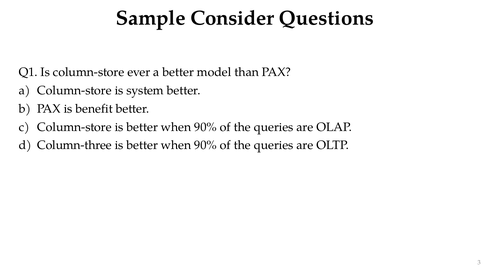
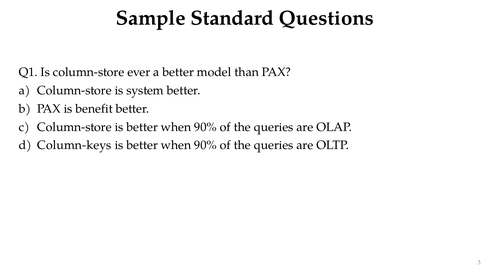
Consider: Consider -> Standard
Column-three: Column-three -> Column-keys
